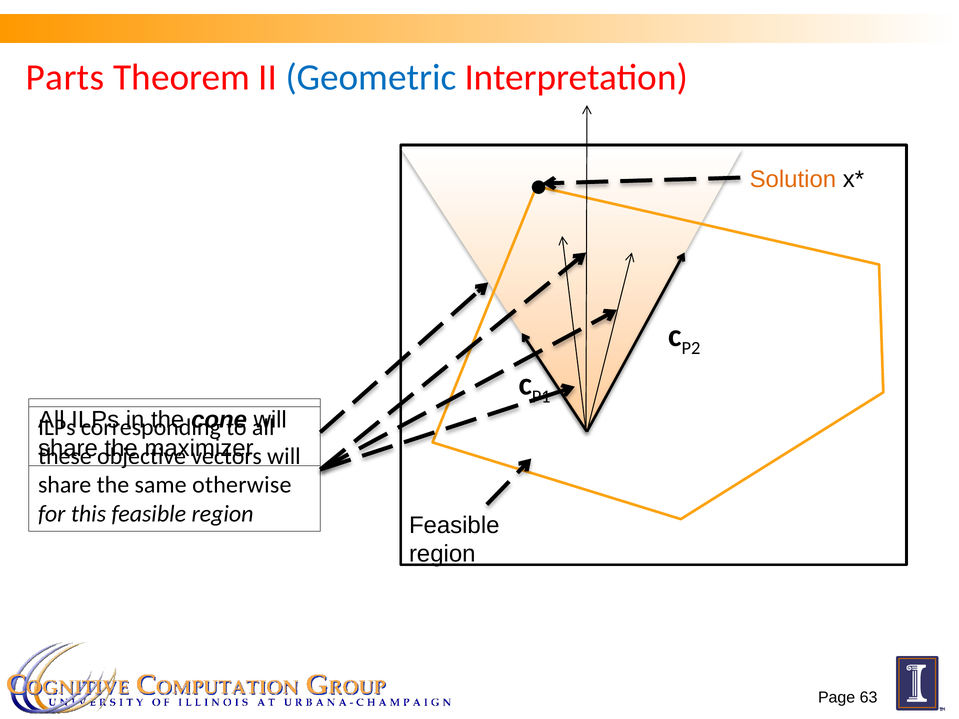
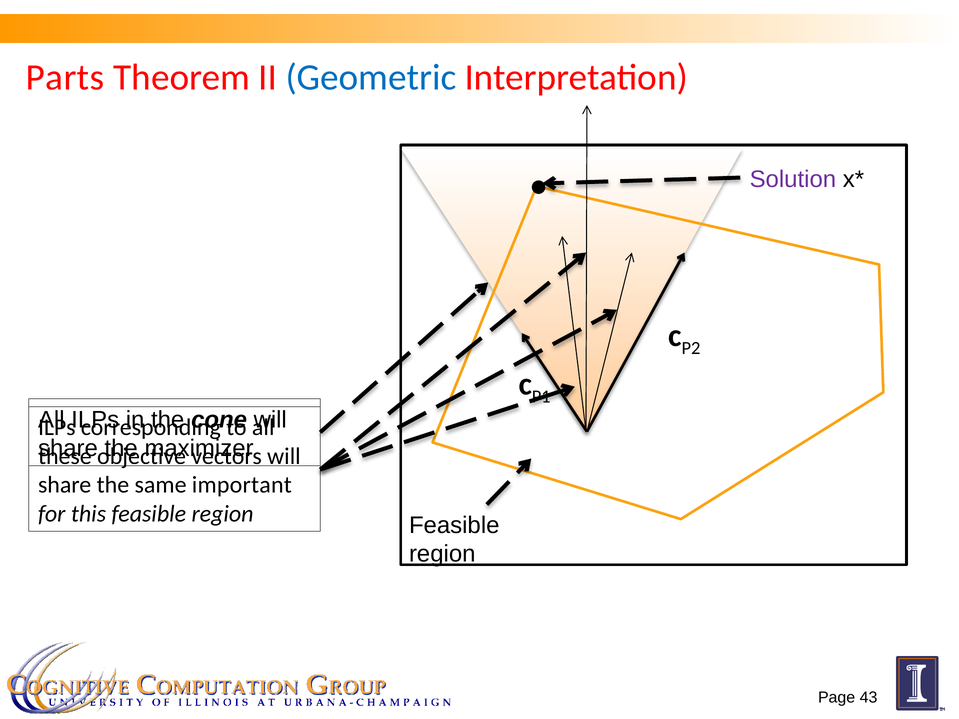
Solution colour: orange -> purple
otherwise: otherwise -> important
63: 63 -> 43
